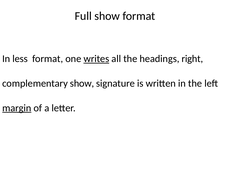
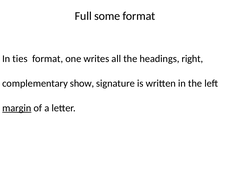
Full show: show -> some
less: less -> ties
writes underline: present -> none
